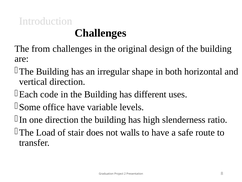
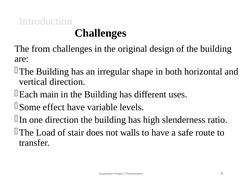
code: code -> main
office: office -> effect
